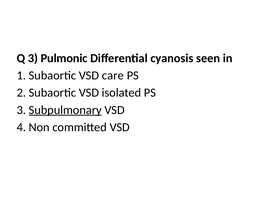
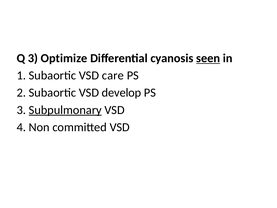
Pulmonic: Pulmonic -> Optimize
seen underline: none -> present
isolated: isolated -> develop
